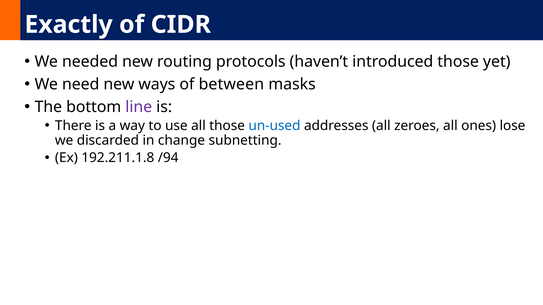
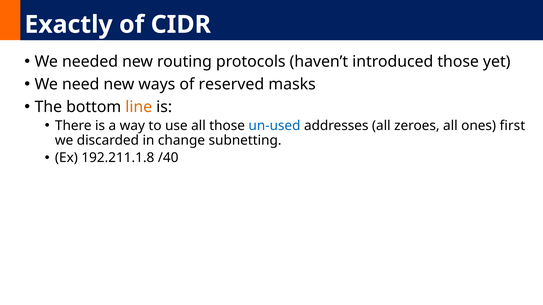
between: between -> reserved
line colour: purple -> orange
lose: lose -> first
/94: /94 -> /40
